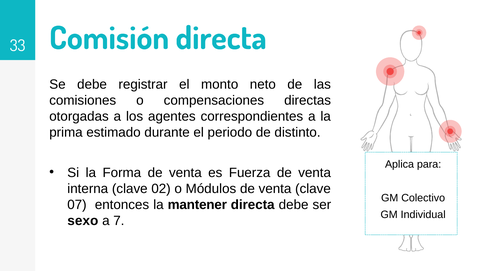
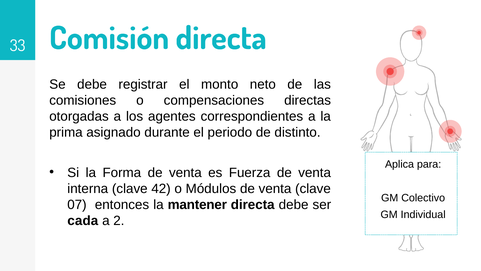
estimado: estimado -> asignado
02: 02 -> 42
sexo: sexo -> cada
7: 7 -> 2
